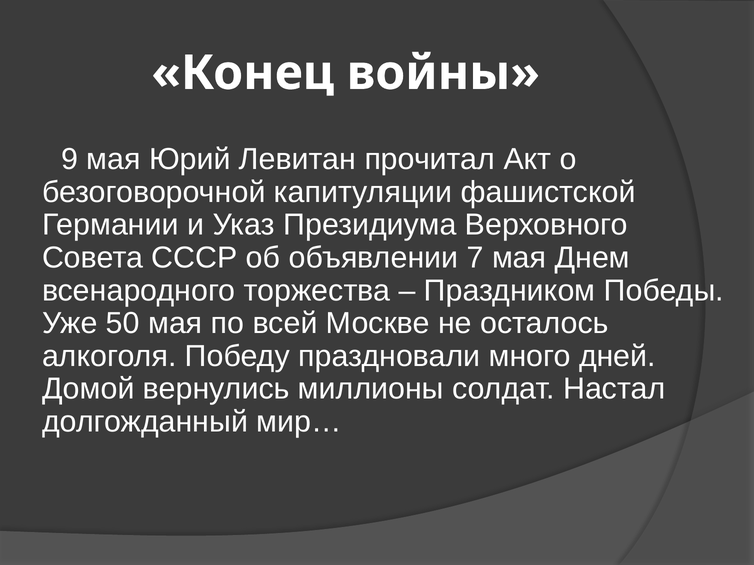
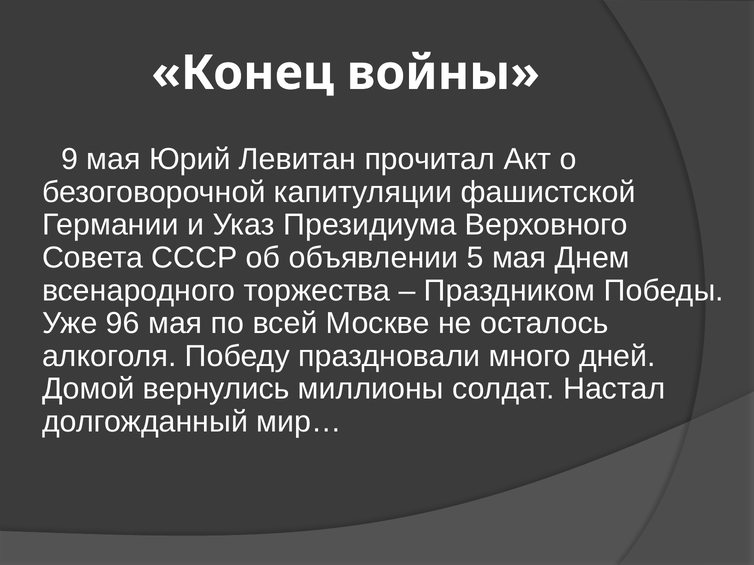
7: 7 -> 5
50: 50 -> 96
